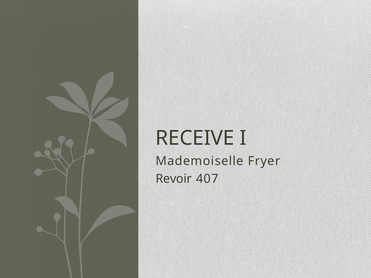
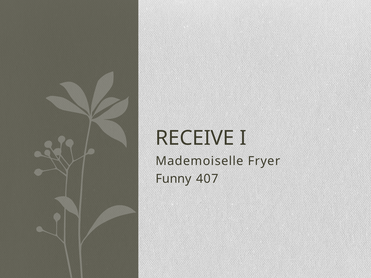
Revoir: Revoir -> Funny
